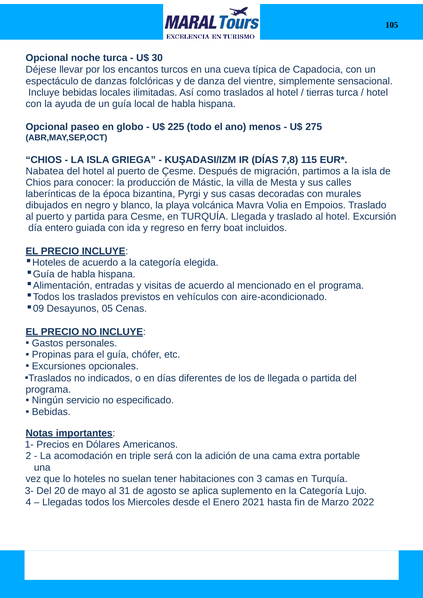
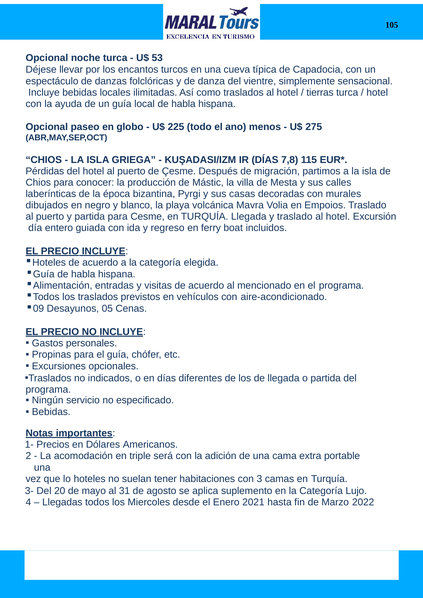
30: 30 -> 53
Nabatea: Nabatea -> Pérdidas
